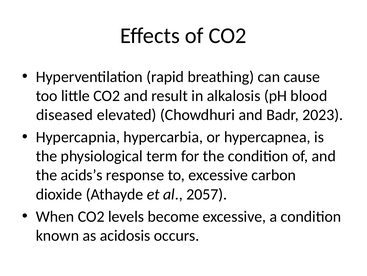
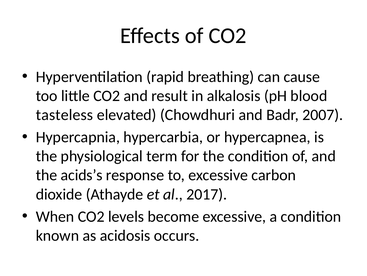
diseased: diseased -> tasteless
2023: 2023 -> 2007
2057: 2057 -> 2017
